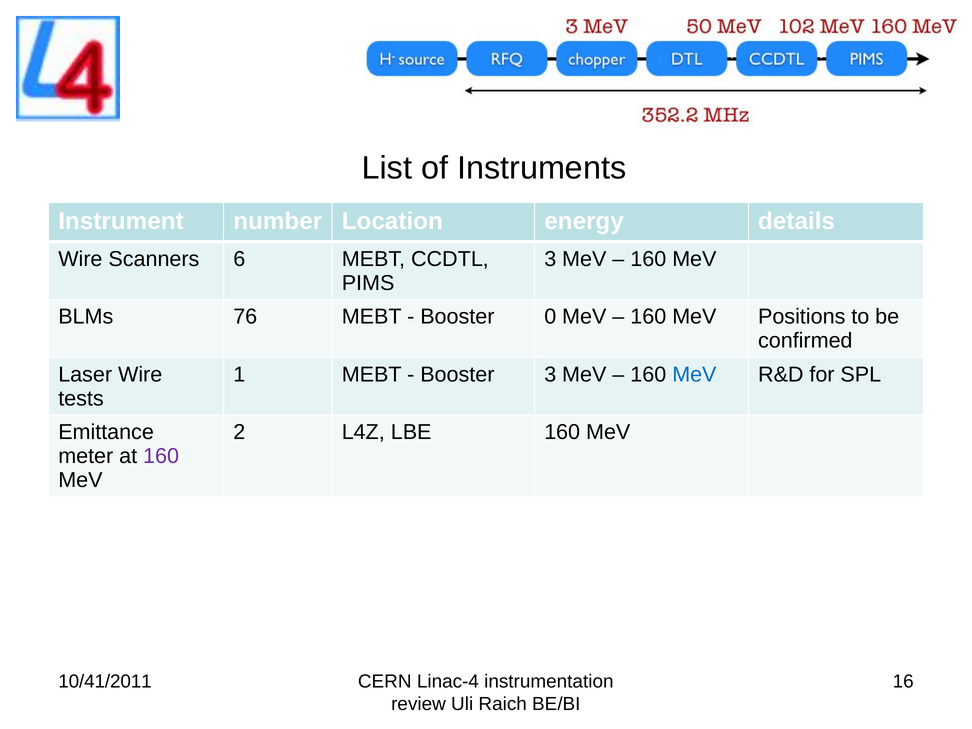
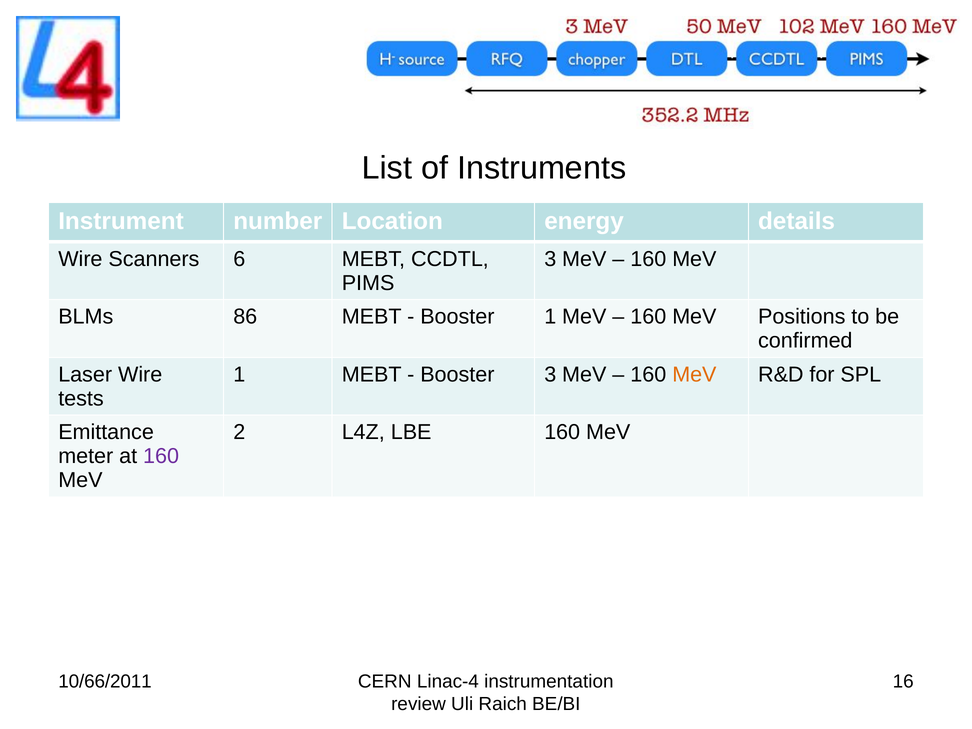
76: 76 -> 86
Booster 0: 0 -> 1
MeV at (694, 375) colour: blue -> orange
10/41/2011: 10/41/2011 -> 10/66/2011
